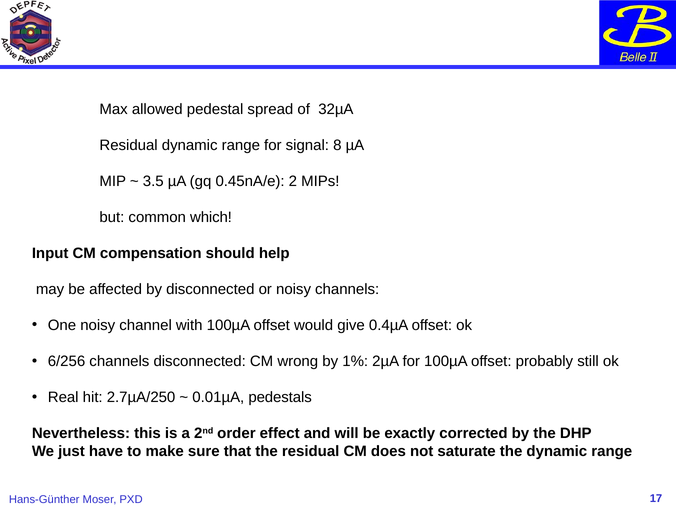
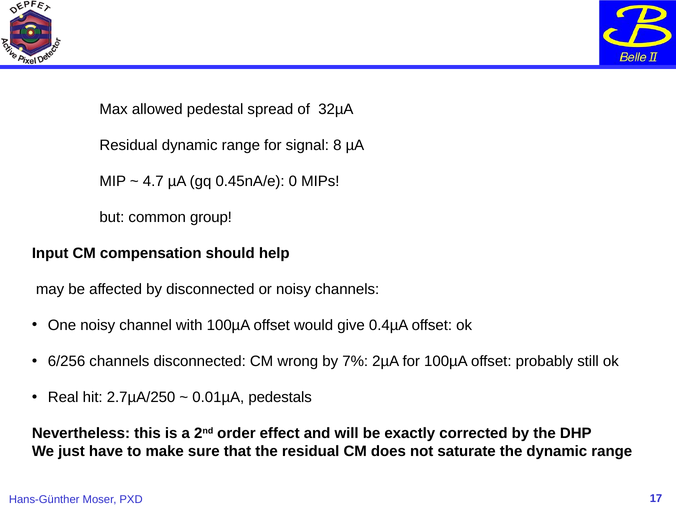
3.5: 3.5 -> 4.7
2: 2 -> 0
which: which -> group
1%: 1% -> 7%
